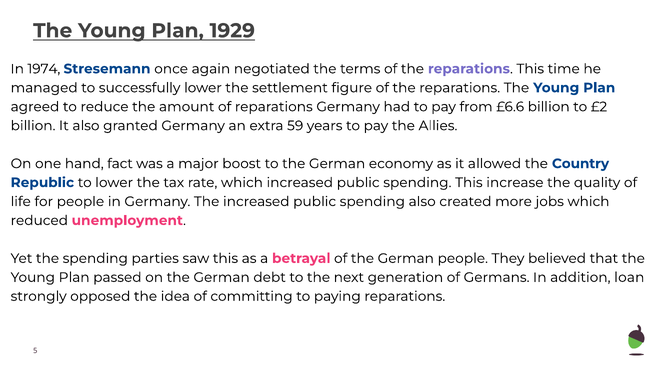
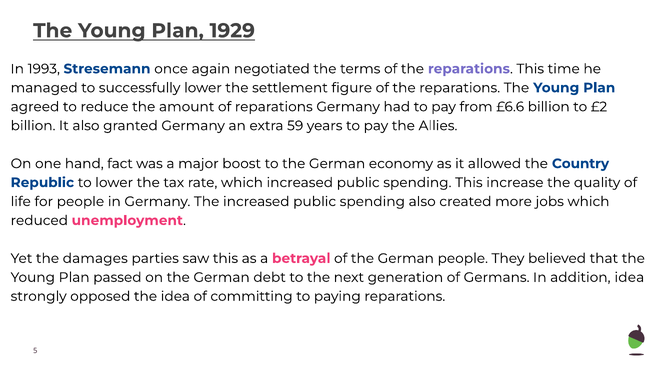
1974: 1974 -> 1993
the spending: spending -> damages
addition loan: loan -> idea
